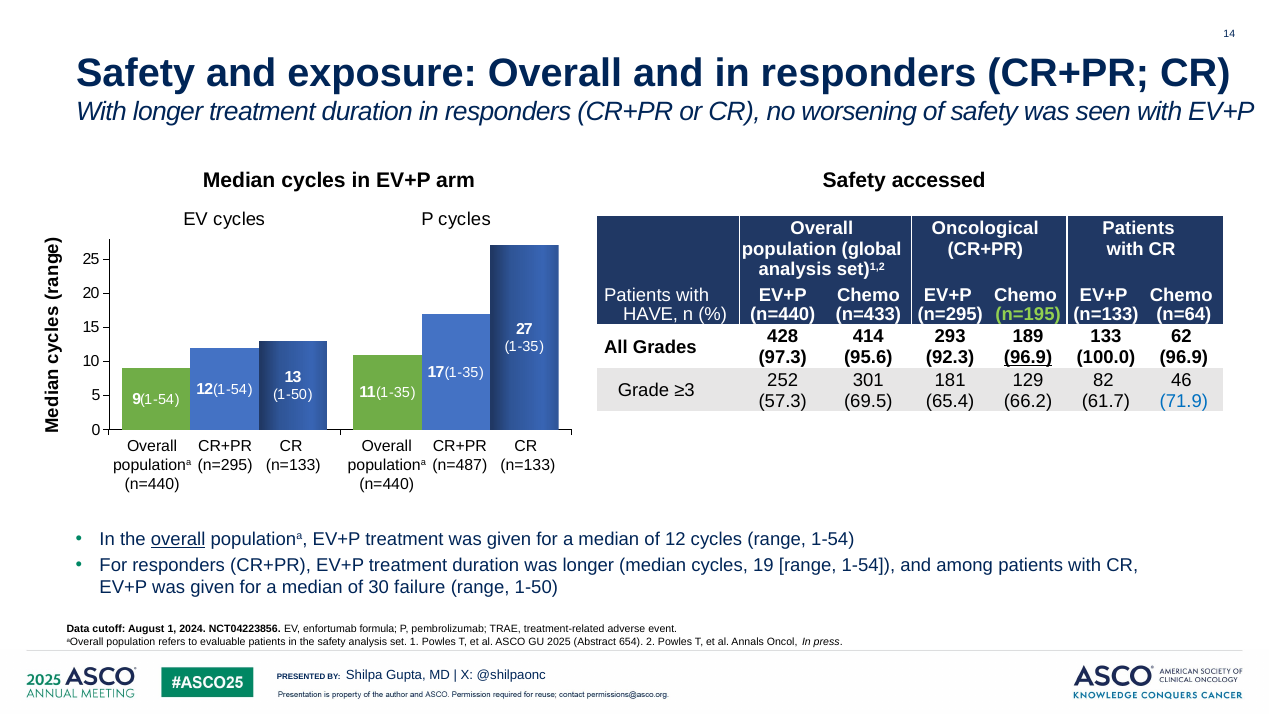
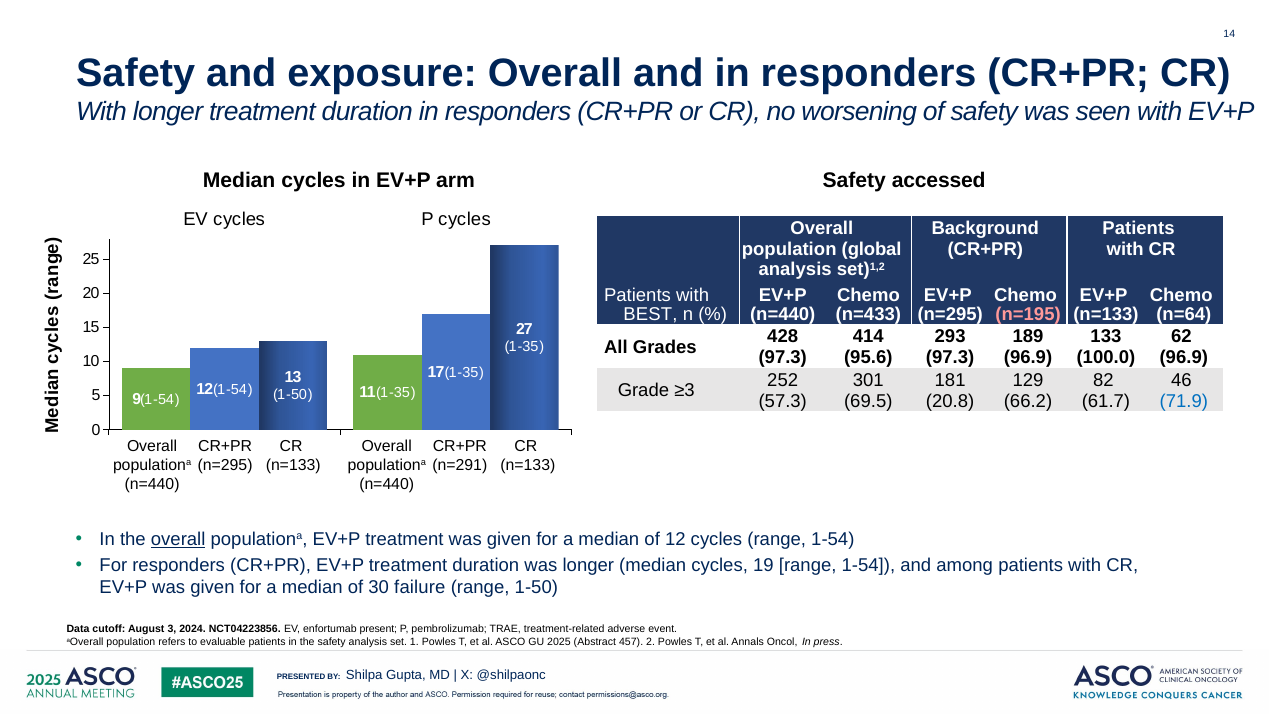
Oncological: Oncological -> Background
HAVE: HAVE -> BEST
n=195 colour: light green -> pink
92.3 at (950, 357): 92.3 -> 97.3
96.9 at (1028, 357) underline: present -> none
65.4: 65.4 -> 20.8
n=487: n=487 -> n=291
August 1: 1 -> 3
formula: formula -> present
654: 654 -> 457
